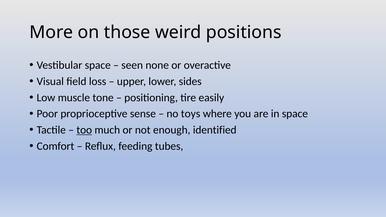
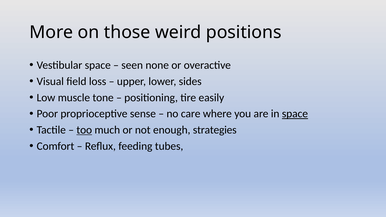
toys: toys -> care
space at (295, 114) underline: none -> present
identified: identified -> strategies
